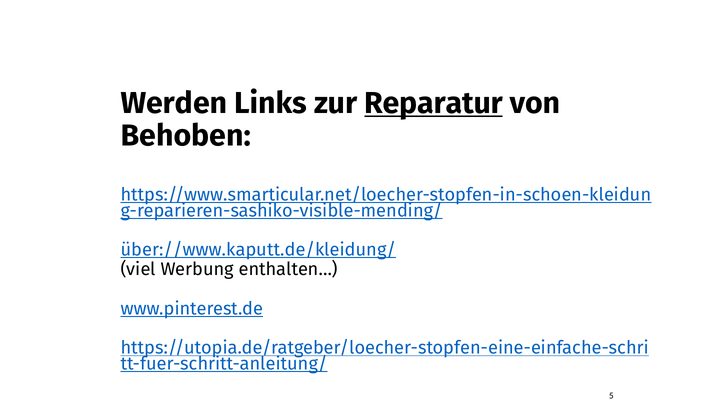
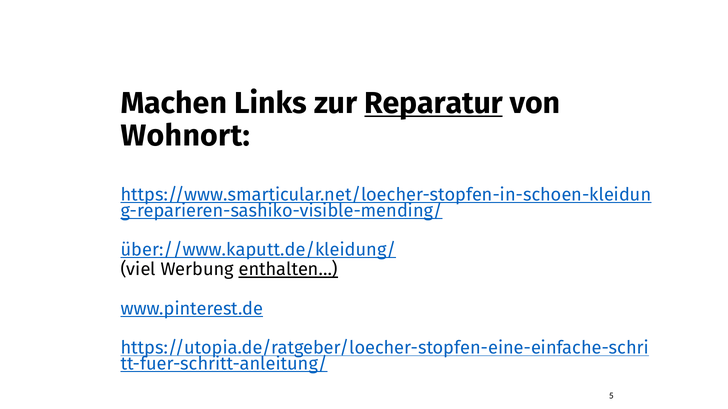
Werden: Werden -> Machen
Behoben: Behoben -> Wohnort
enthalten… underline: none -> present
